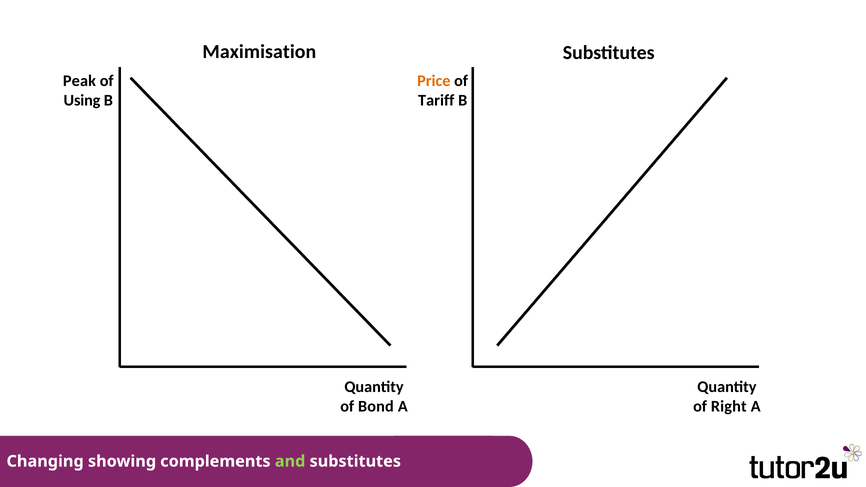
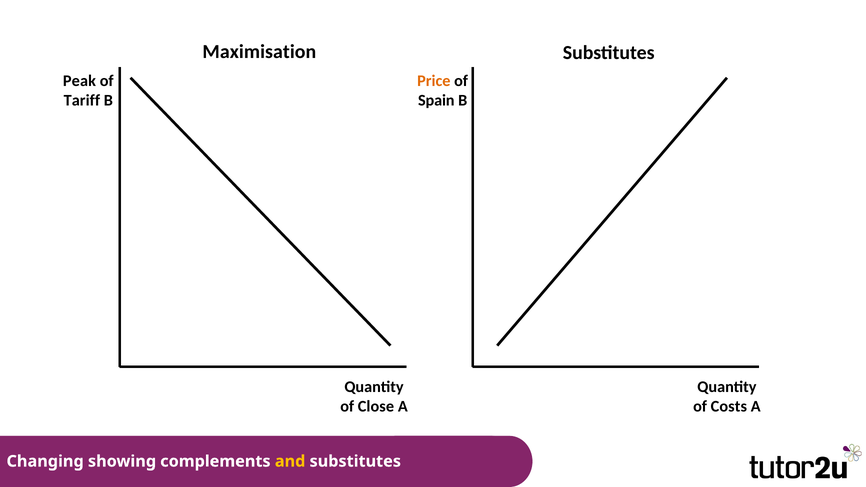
Using: Using -> Tariff
Tariff: Tariff -> Spain
Bond: Bond -> Close
Right: Right -> Costs
and colour: light green -> yellow
